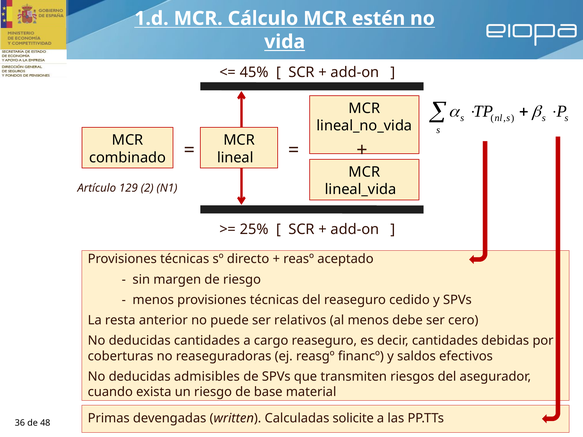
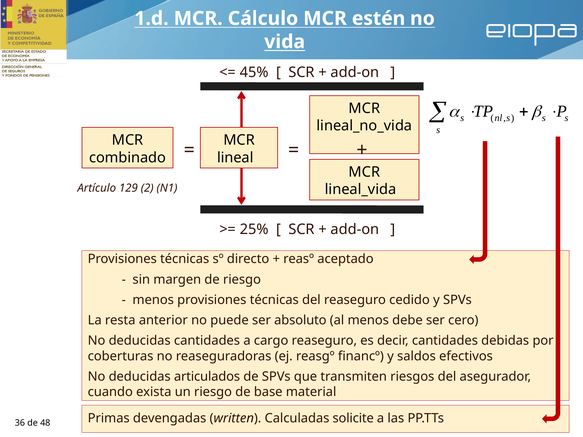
relativos: relativos -> absoluto
admisibles: admisibles -> articulados
